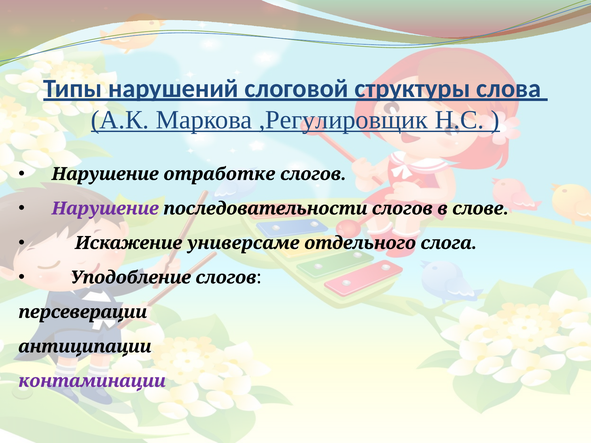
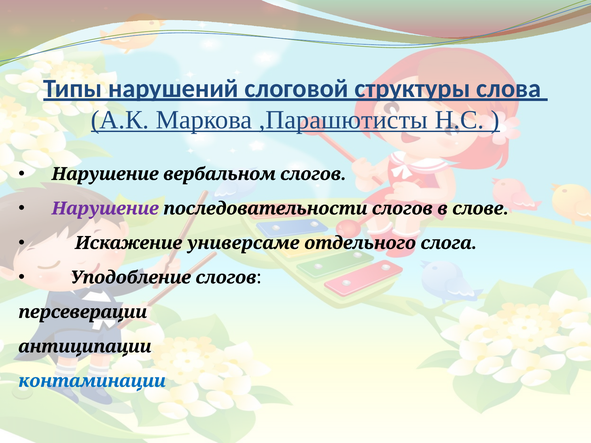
,Регулировщик: ,Регулировщик -> ,Парашютисты
отработке: отработке -> вербальном
контаминации colour: purple -> blue
